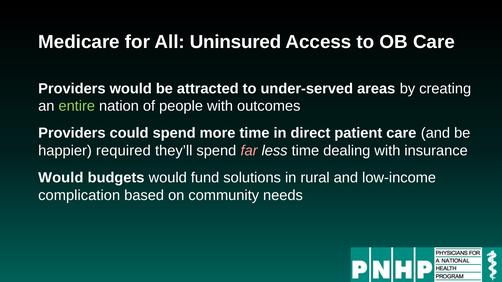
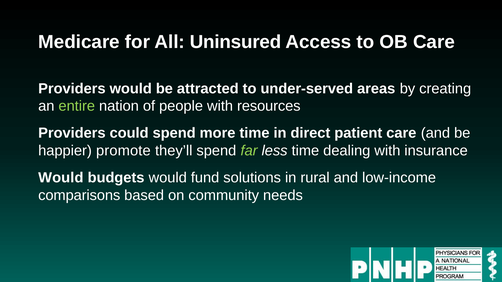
outcomes: outcomes -> resources
required: required -> promote
far colour: pink -> light green
complication: complication -> comparisons
